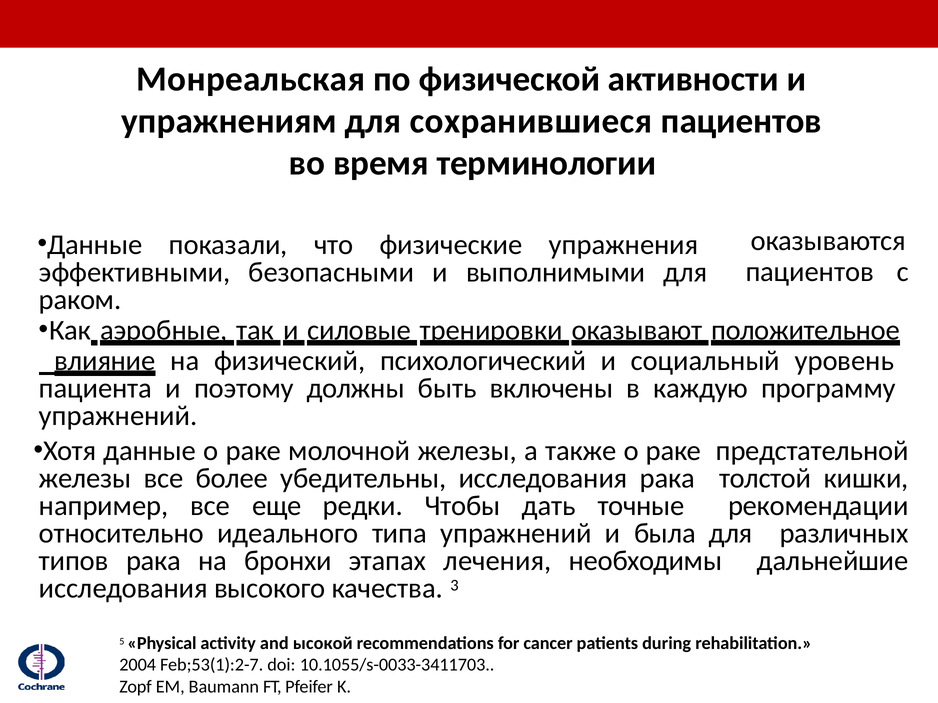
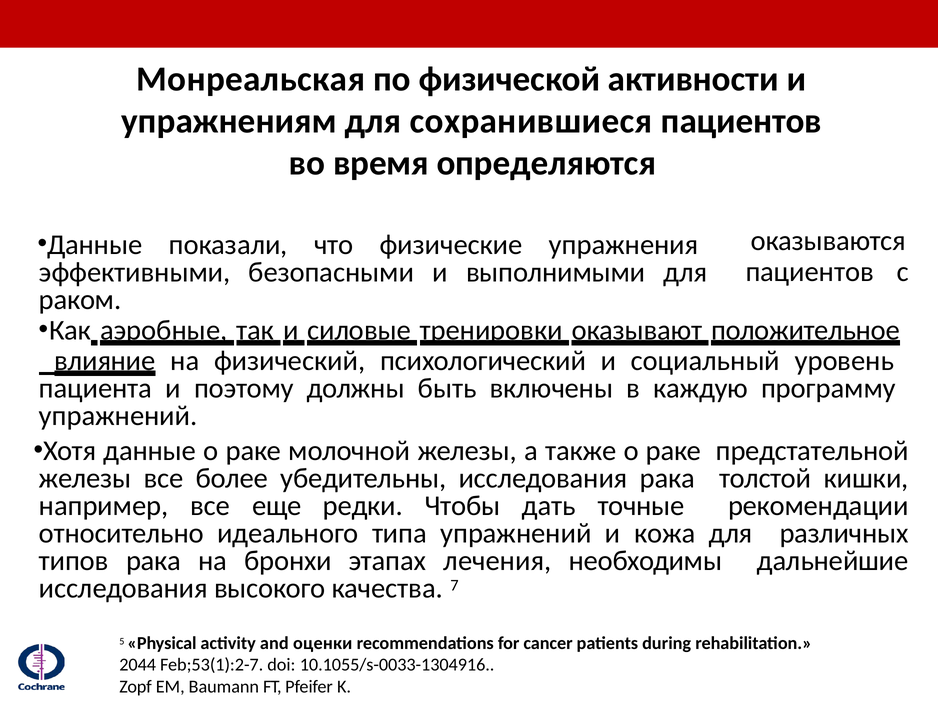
терминологии: терминологии -> определяются
была: была -> кожа
3: 3 -> 7
ысокой: ысокой -> оценки
2004: 2004 -> 2044
10.1055/s-0033-3411703: 10.1055/s-0033-3411703 -> 10.1055/s-0033-1304916
